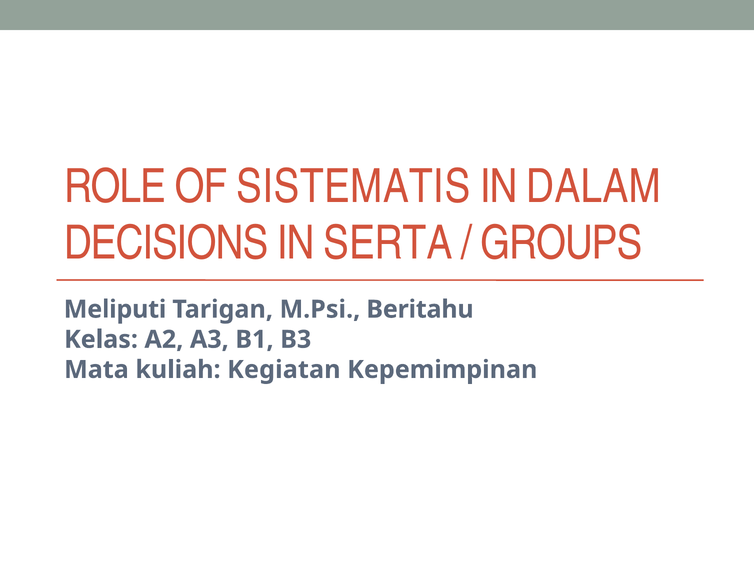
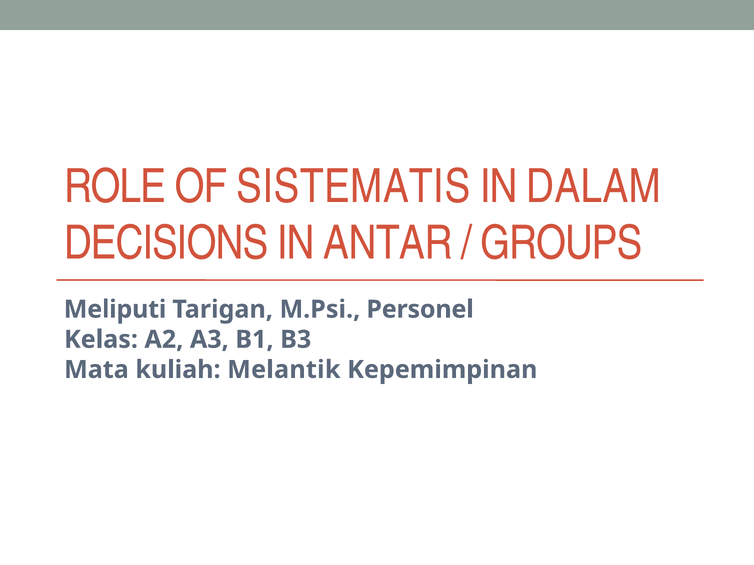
SERTA: SERTA -> ANTAR
Beritahu: Beritahu -> Personel
Kegiatan: Kegiatan -> Melantik
